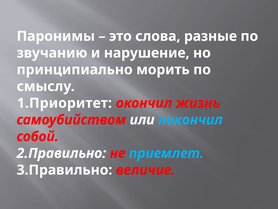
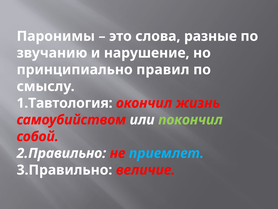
морить: морить -> правил
1.Приоритет: 1.Приоритет -> 1.Тавтология
покончил colour: light blue -> light green
